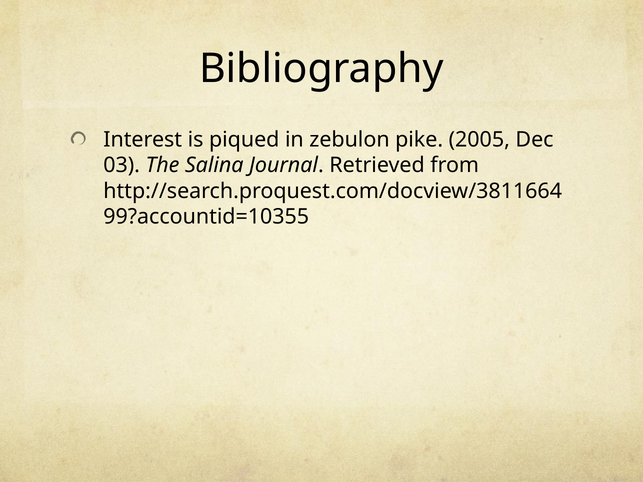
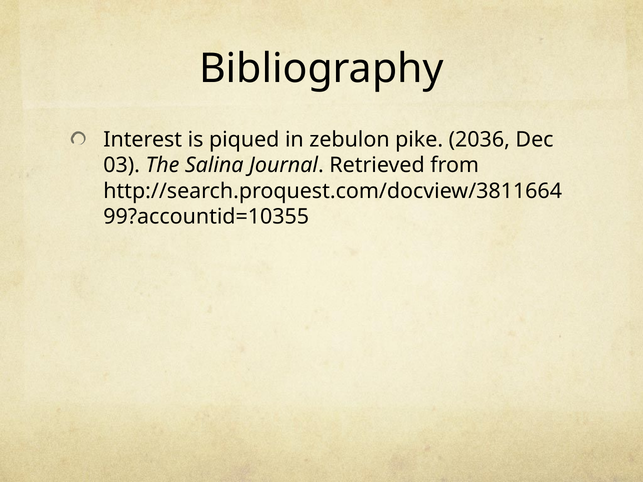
2005: 2005 -> 2036
